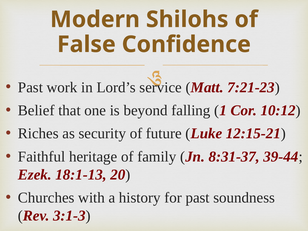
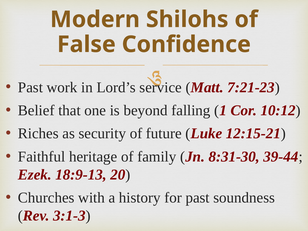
8:31-37: 8:31-37 -> 8:31-30
18:1-13: 18:1-13 -> 18:9-13
